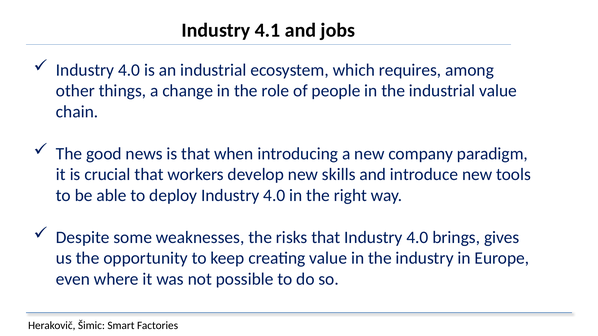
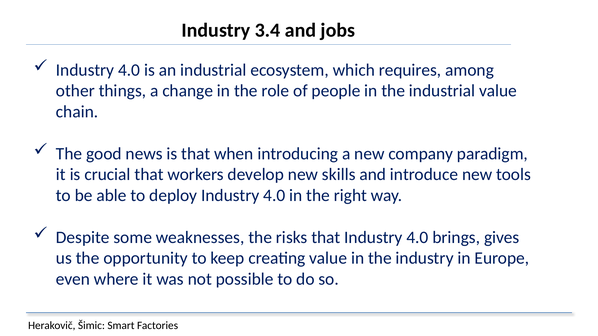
4.1: 4.1 -> 3.4
